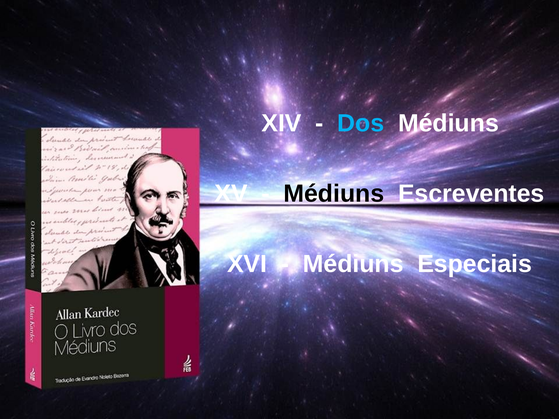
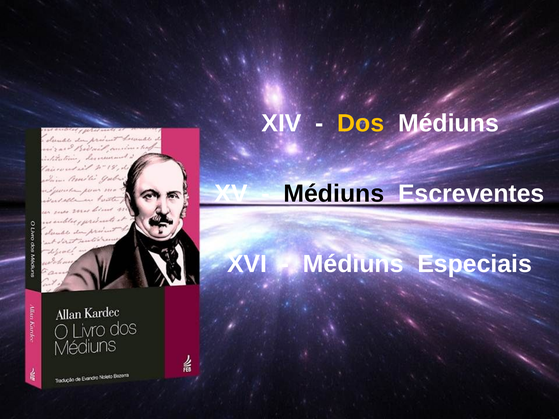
Dos colour: light blue -> yellow
